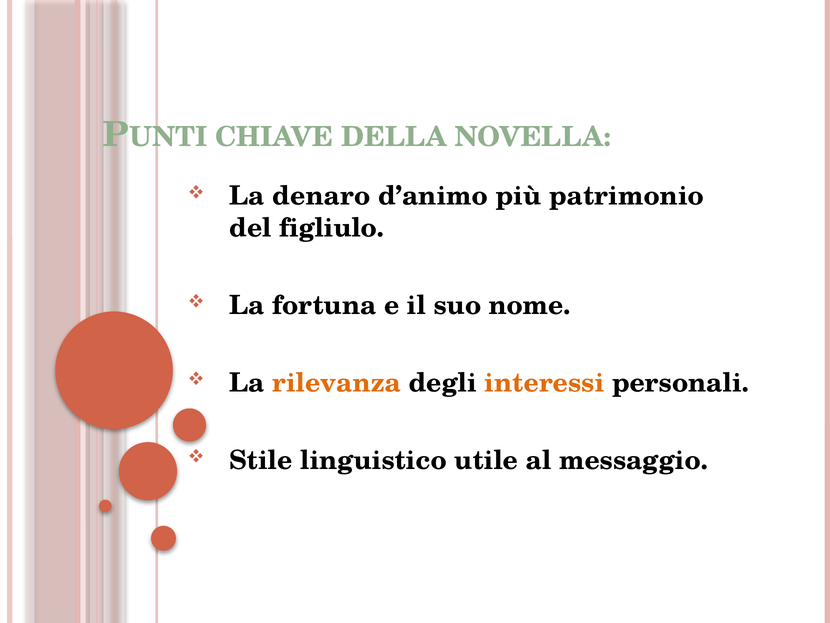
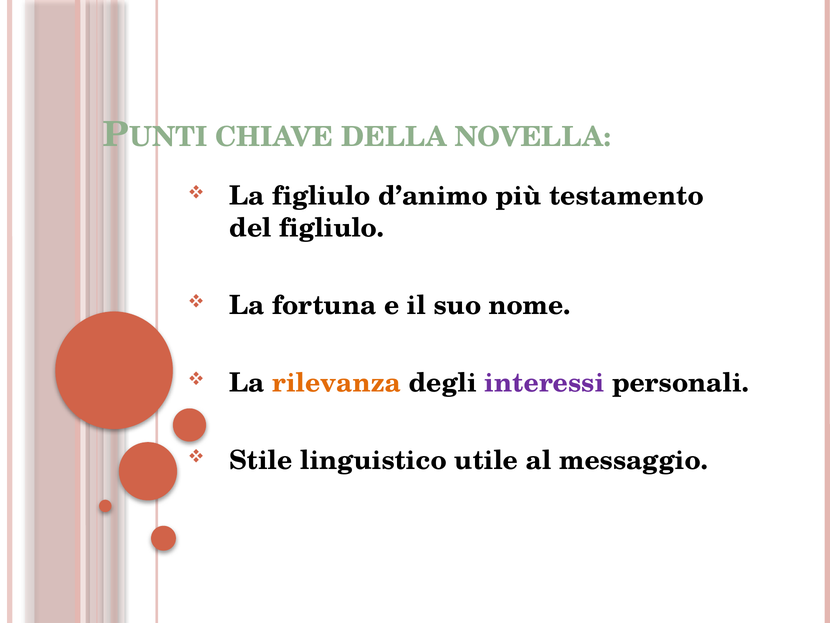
La denaro: denaro -> figliulo
patrimonio: patrimonio -> testamento
interessi colour: orange -> purple
